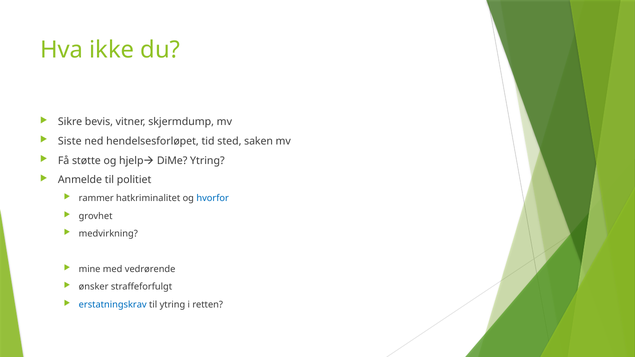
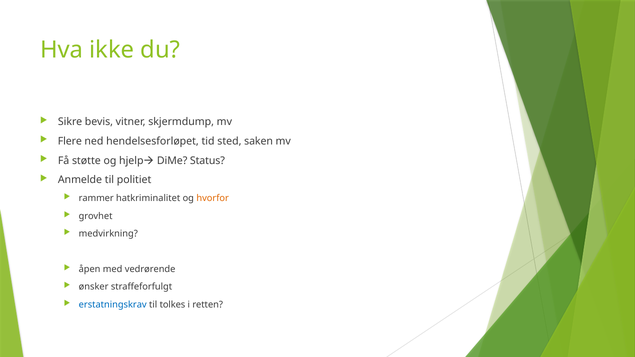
Siste: Siste -> Flere
DiMe Ytring: Ytring -> Status
hvorfor colour: blue -> orange
mine: mine -> åpen
til ytring: ytring -> tolkes
